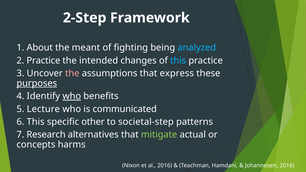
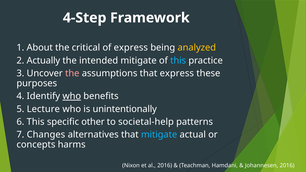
2-Step: 2-Step -> 4-Step
meant: meant -> critical
of fighting: fighting -> express
analyzed colour: light blue -> yellow
2 Practice: Practice -> Actually
intended changes: changes -> mitigate
purposes underline: present -> none
communicated: communicated -> unintentionally
societal-step: societal-step -> societal-help
Research: Research -> Changes
mitigate at (159, 135) colour: light green -> light blue
